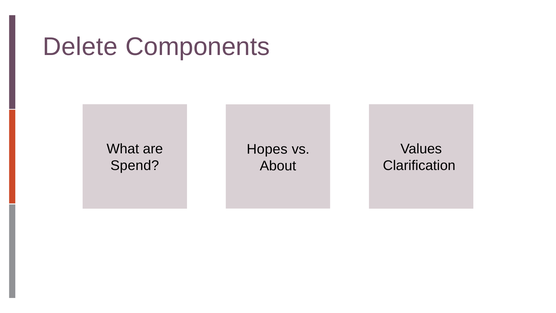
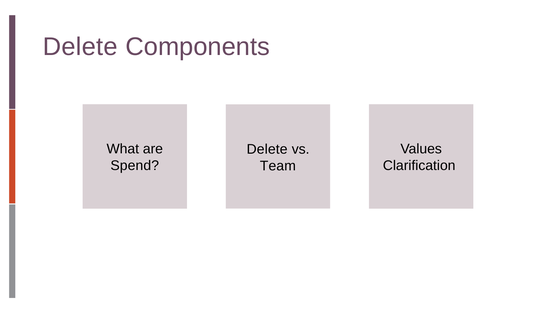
Hopes at (267, 149): Hopes -> Delete
About: About -> Team
